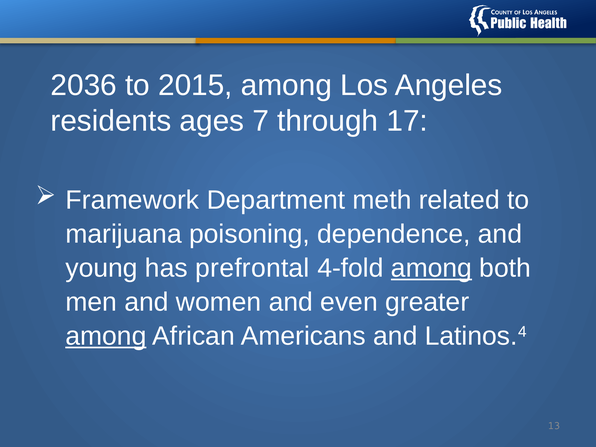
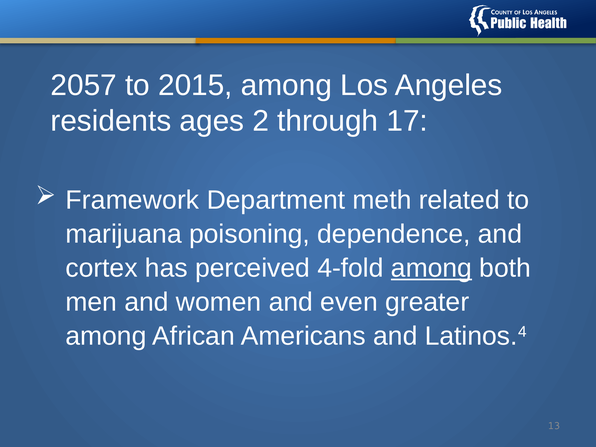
2036: 2036 -> 2057
7: 7 -> 2
young: young -> cortex
prefrontal: prefrontal -> perceived
among at (106, 336) underline: present -> none
